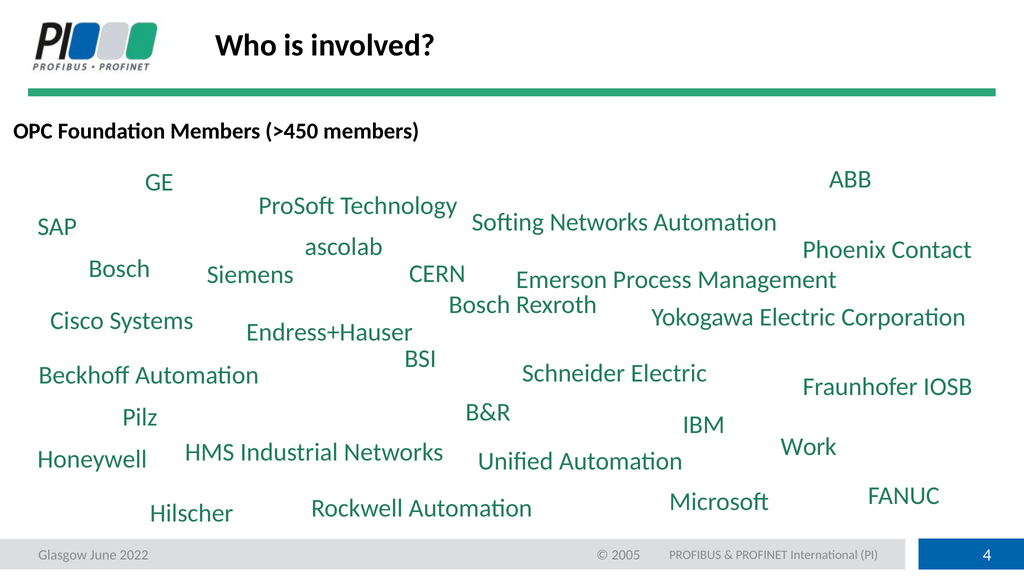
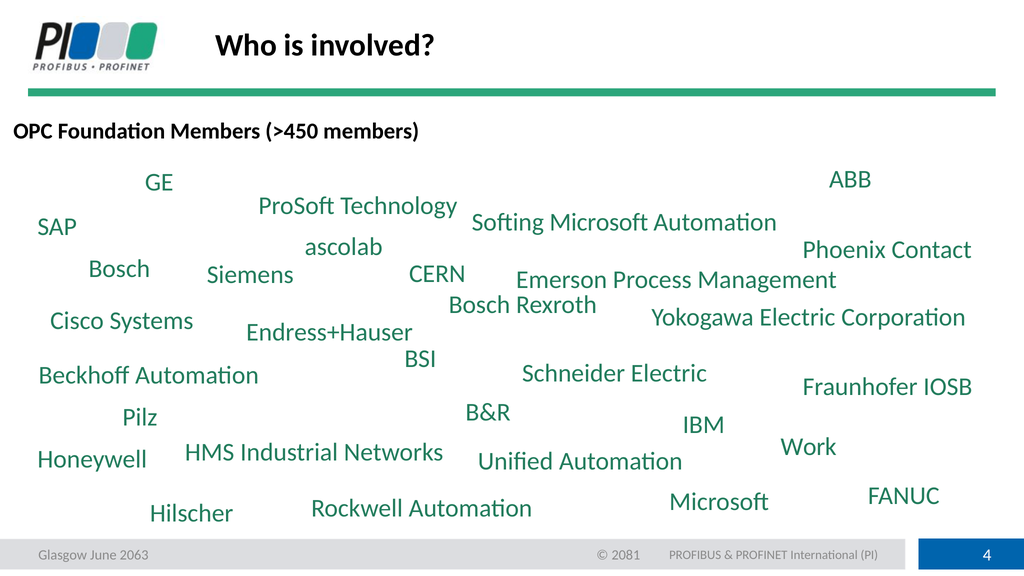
Softing Networks: Networks -> Microsoft
2022: 2022 -> 2063
2005: 2005 -> 2081
